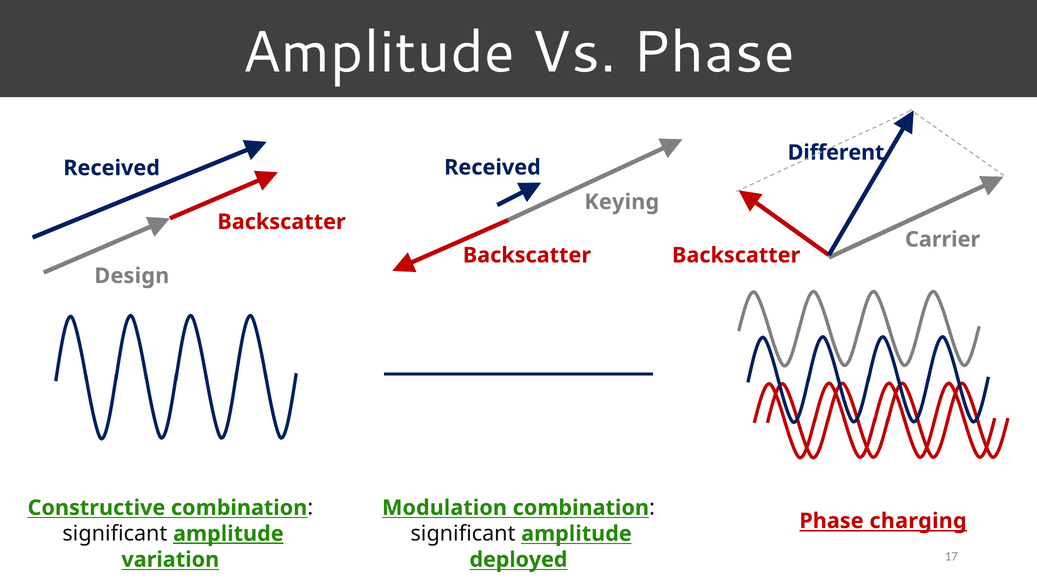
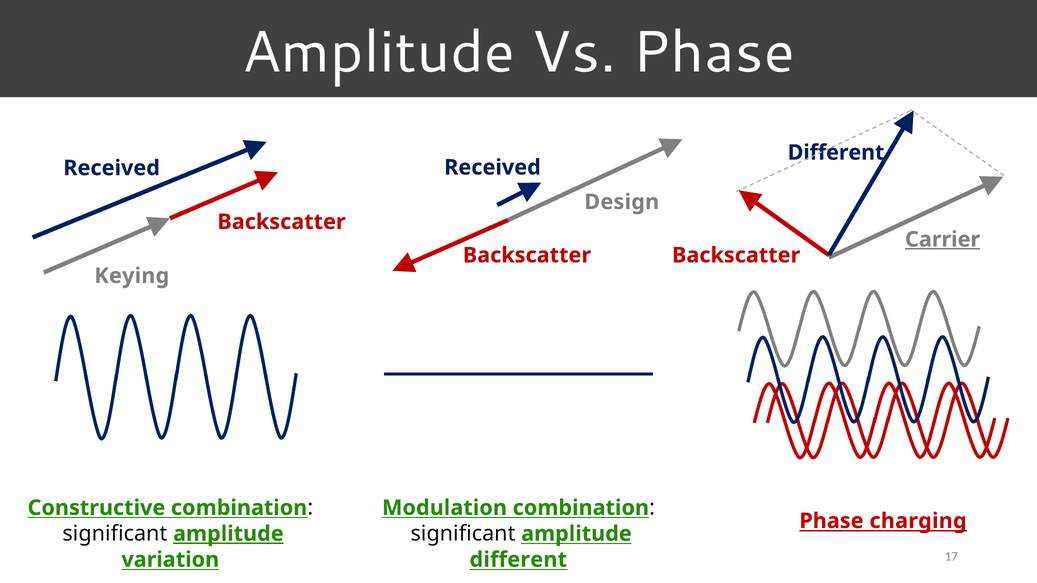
Keying: Keying -> Design
Carrier underline: none -> present
Design: Design -> Keying
deployed at (518, 560): deployed -> different
